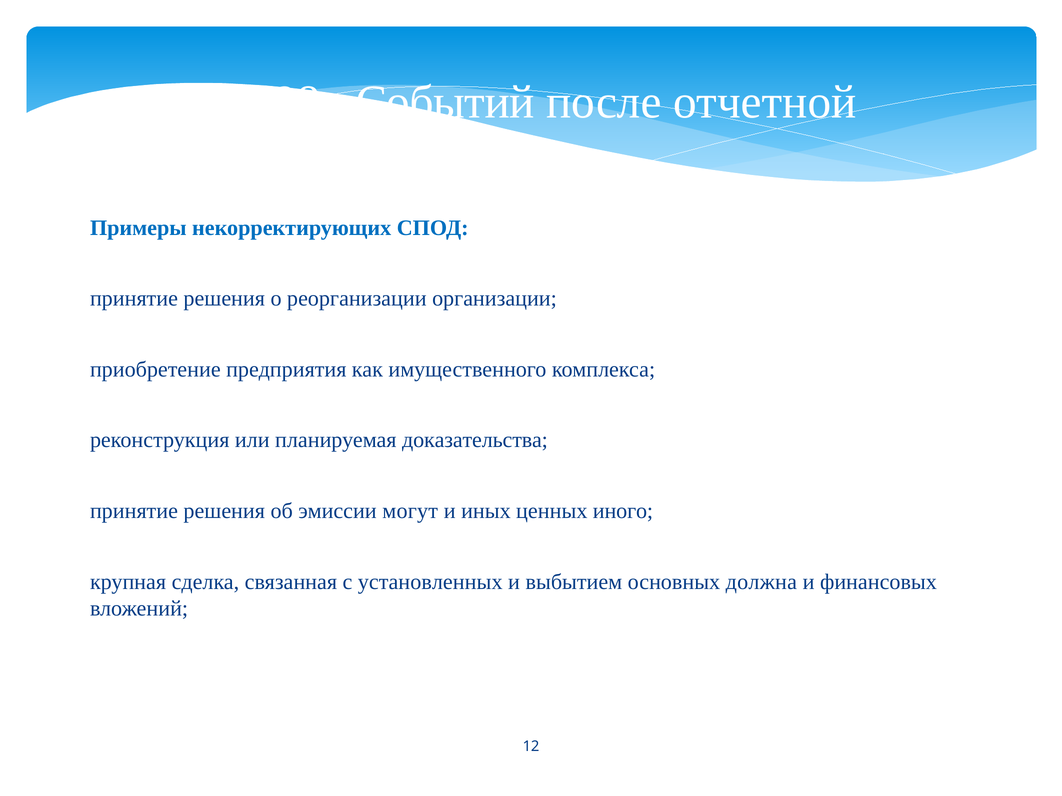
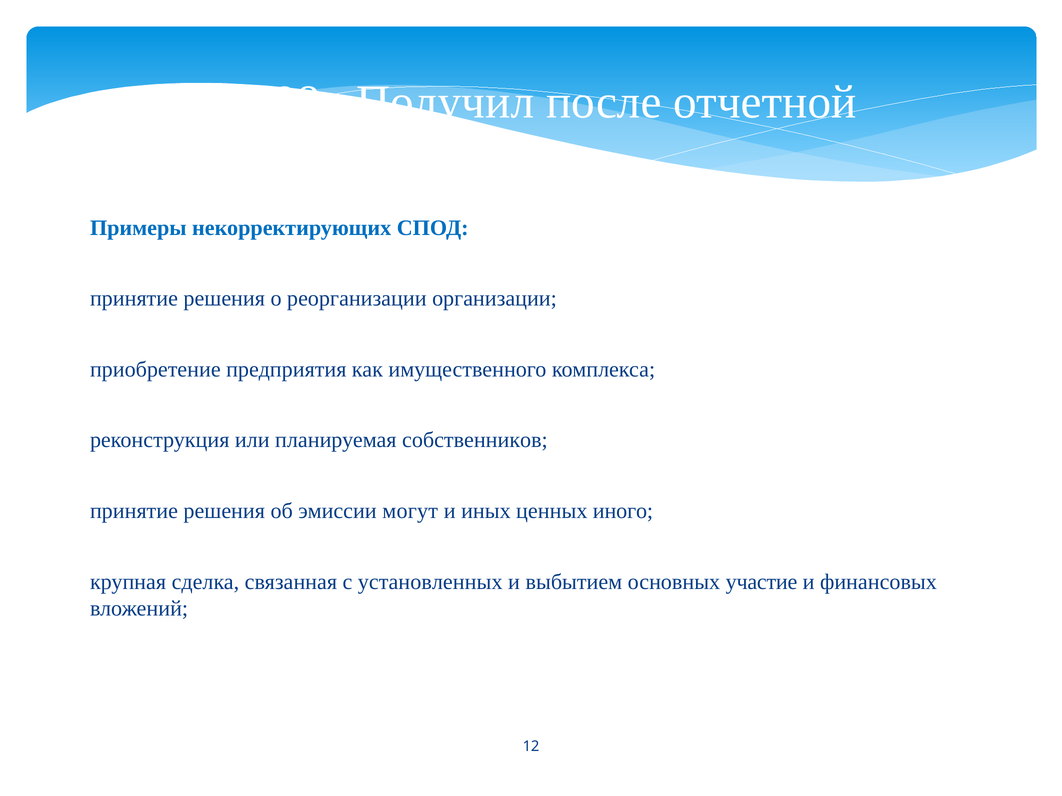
Событий: Событий -> Получил
доказательства: доказательства -> собственников
должна: должна -> участие
